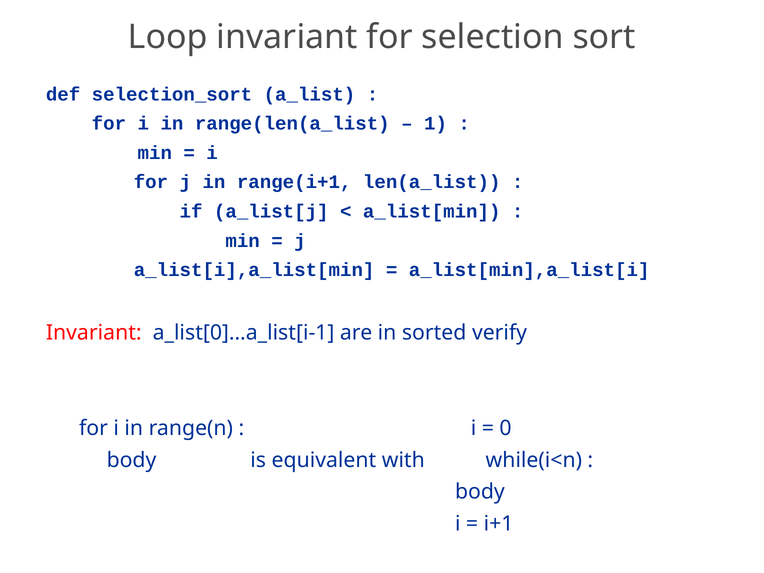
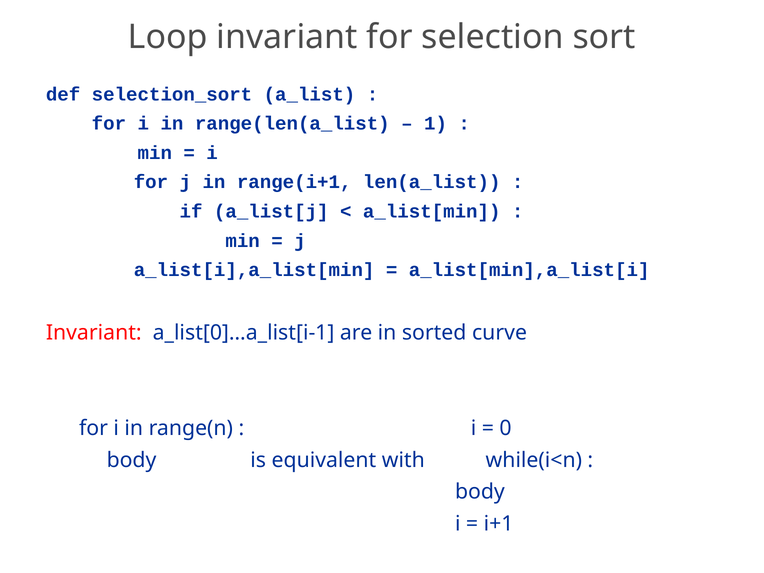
verify: verify -> curve
